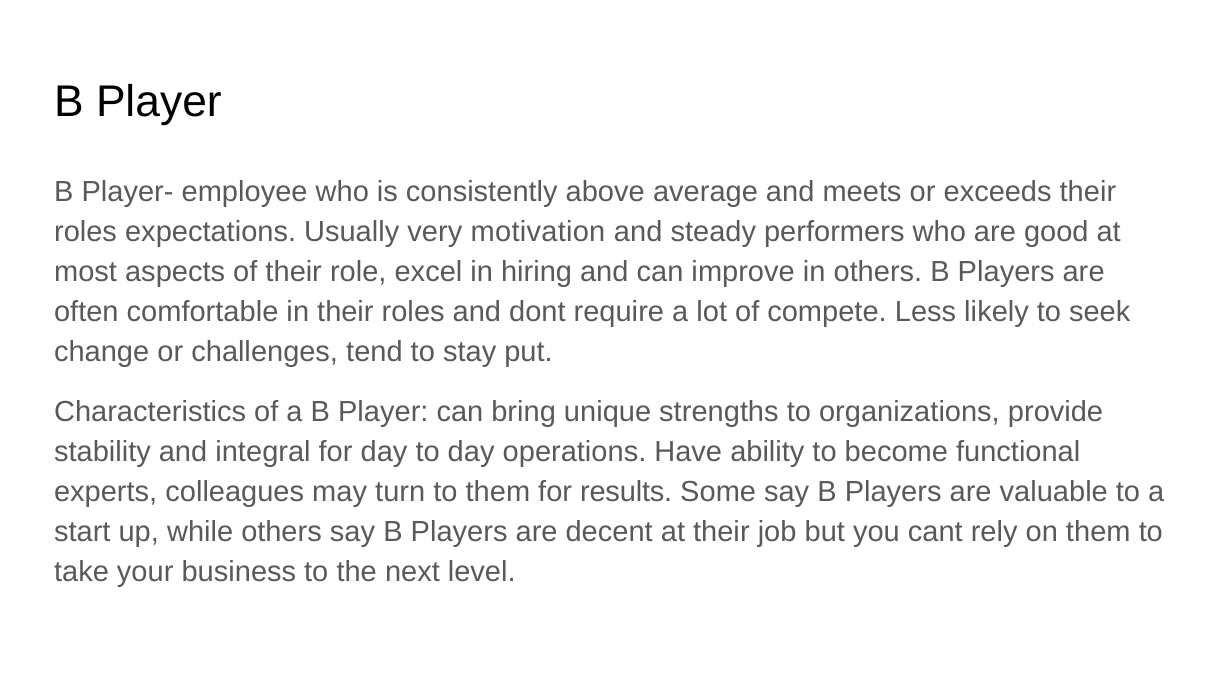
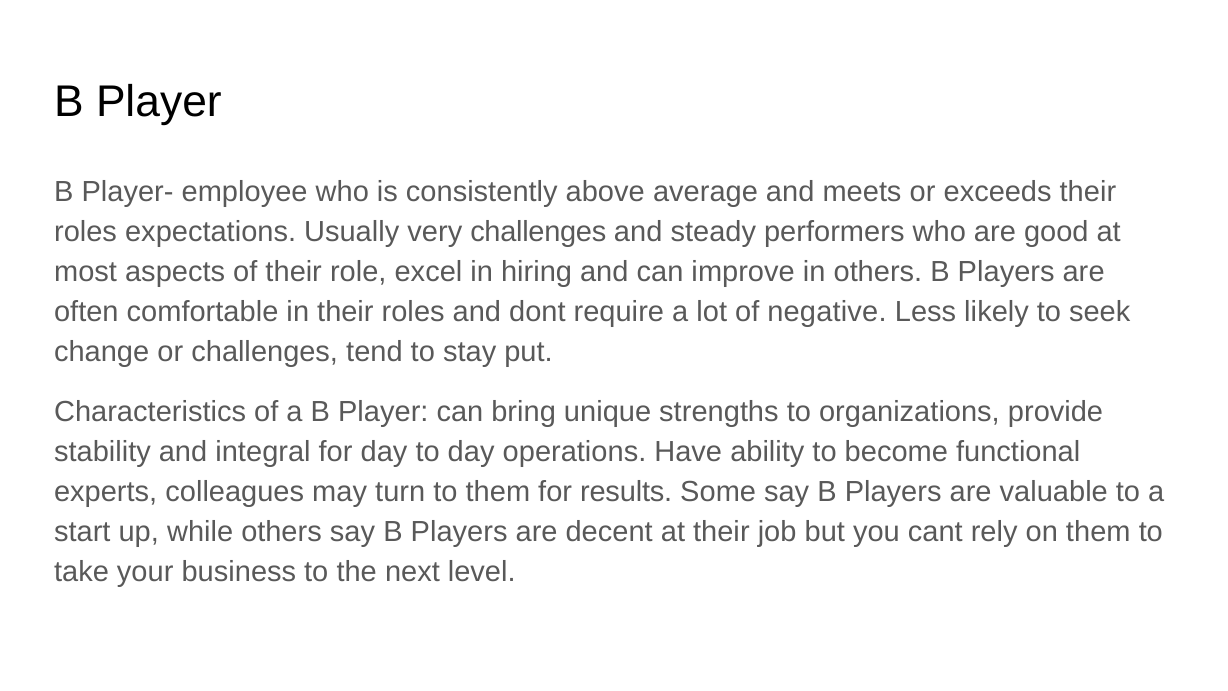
very motivation: motivation -> challenges
compete: compete -> negative
